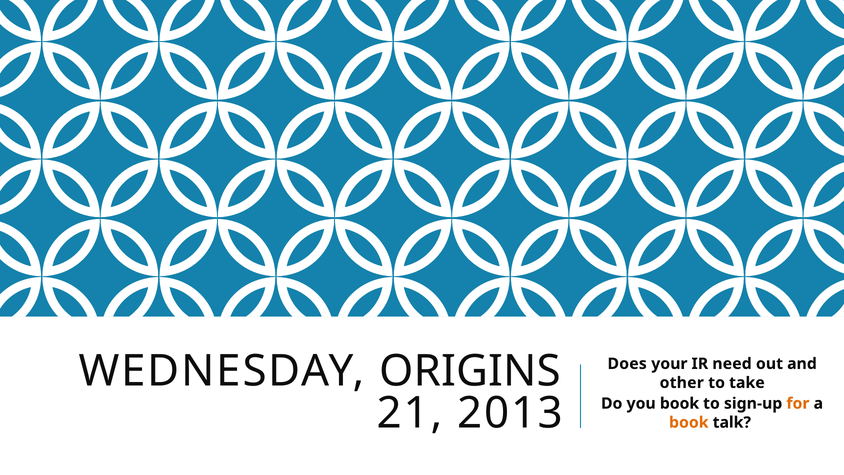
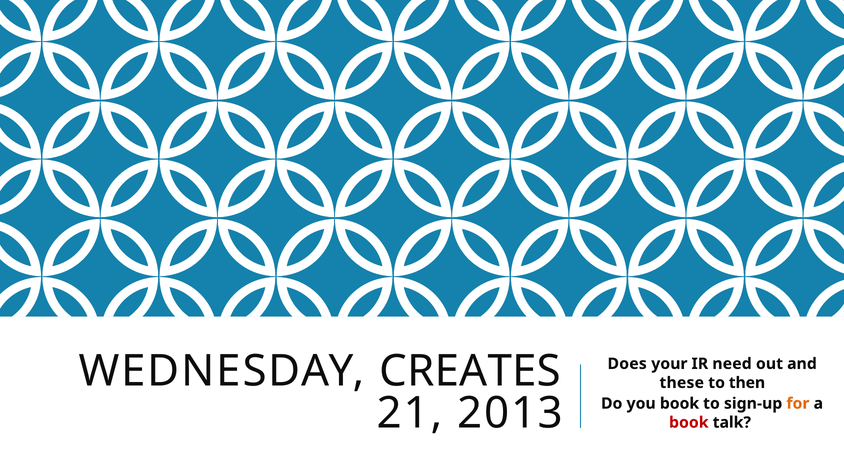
ORIGINS: ORIGINS -> CREATES
other: other -> these
take: take -> then
book at (689, 422) colour: orange -> red
